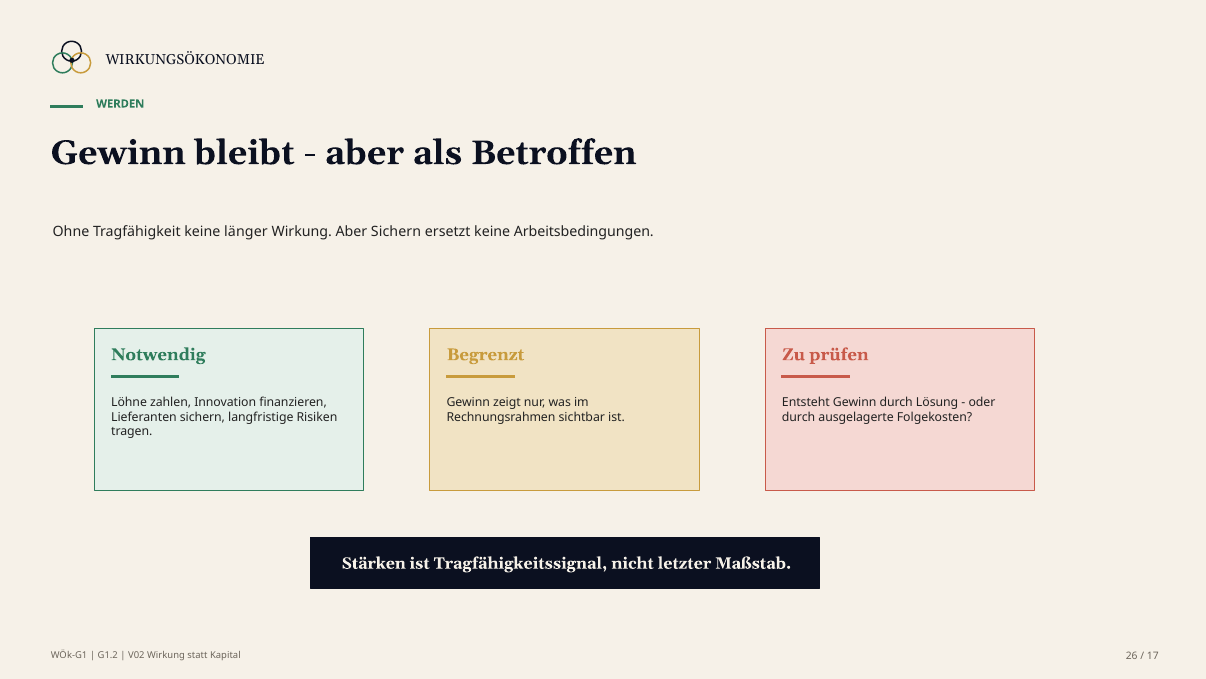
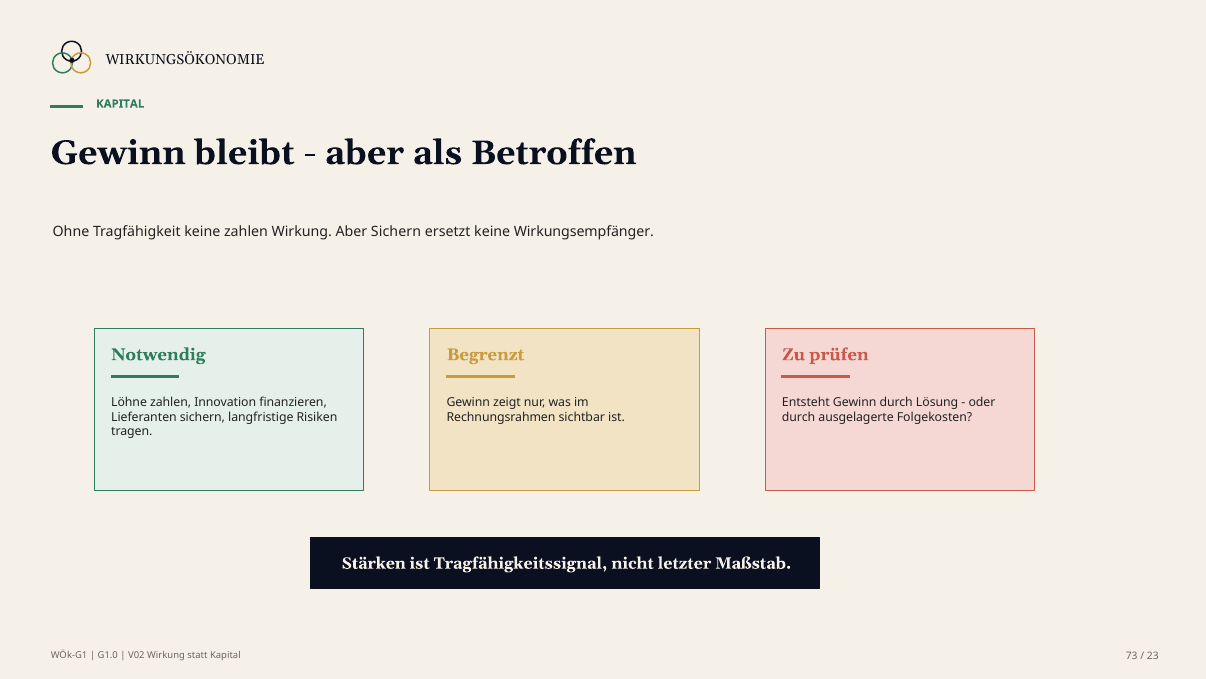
WERDEN at (120, 104): WERDEN -> KAPITAL
keine länger: länger -> zahlen
Arbeitsbedingungen: Arbeitsbedingungen -> Wirkungsempfänger
G1.2: G1.2 -> G1.0
26: 26 -> 73
17: 17 -> 23
